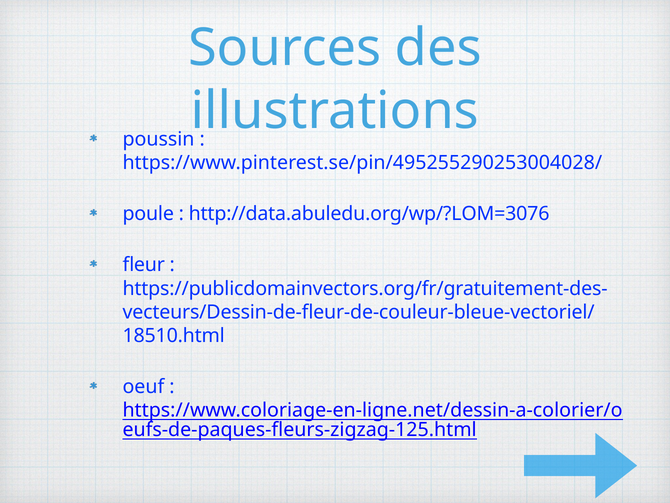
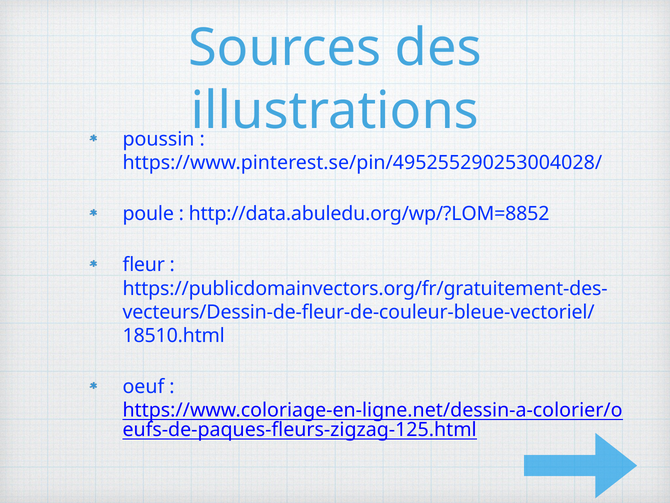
http://data.abuledu.org/wp/?LOM=3076: http://data.abuledu.org/wp/?LOM=3076 -> http://data.abuledu.org/wp/?LOM=8852
